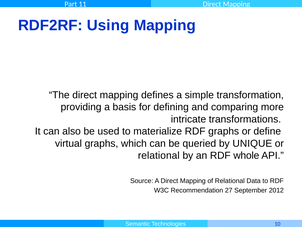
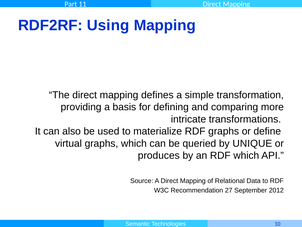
relational at (159, 155): relational -> produces
RDF whole: whole -> which
